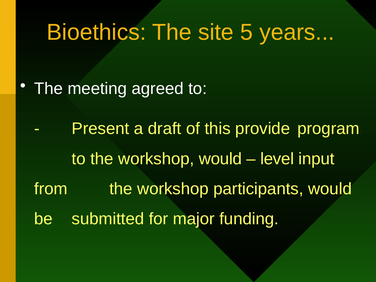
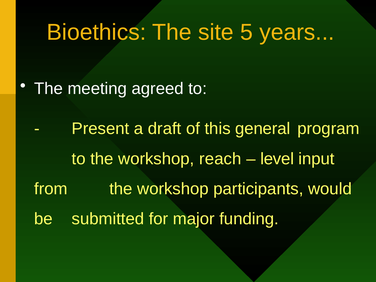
provide: provide -> general
workshop would: would -> reach
